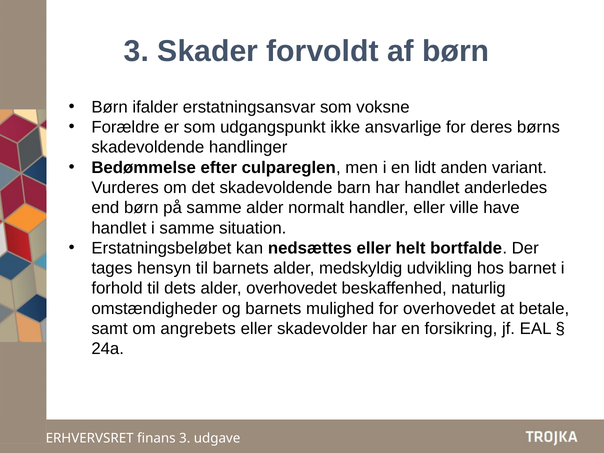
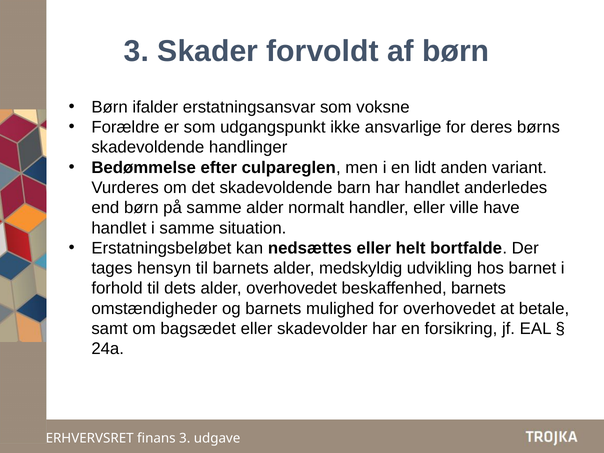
beskaffenhed naturlig: naturlig -> barnets
angrebets: angrebets -> bagsædet
